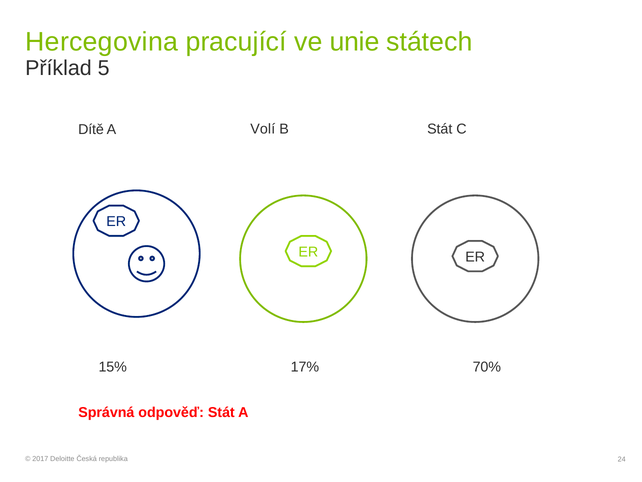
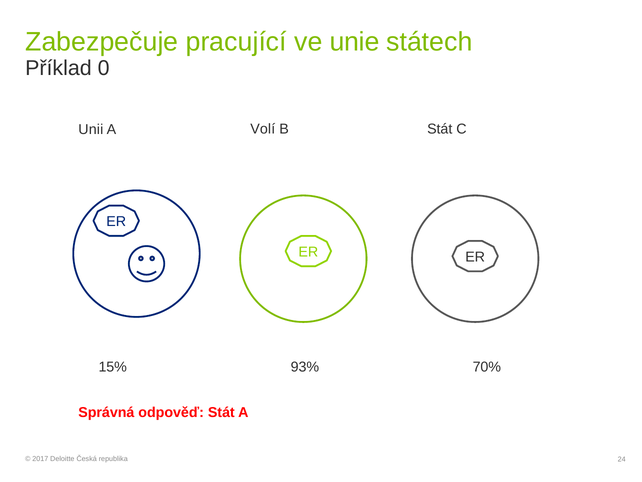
Hercegovina: Hercegovina -> Zabezpečuje
5: 5 -> 0
Dítě: Dítě -> Unii
17%: 17% -> 93%
